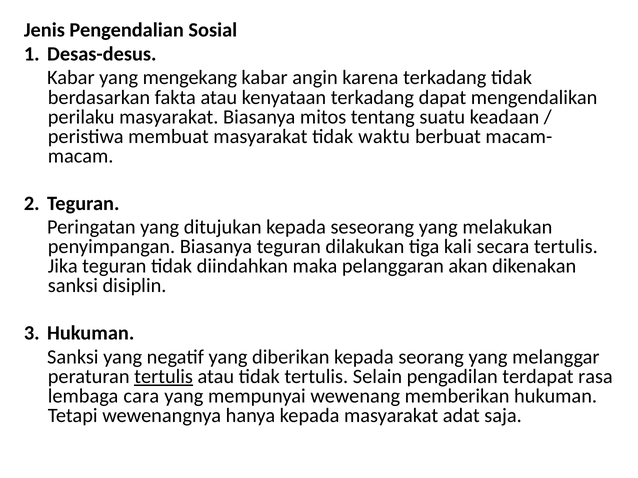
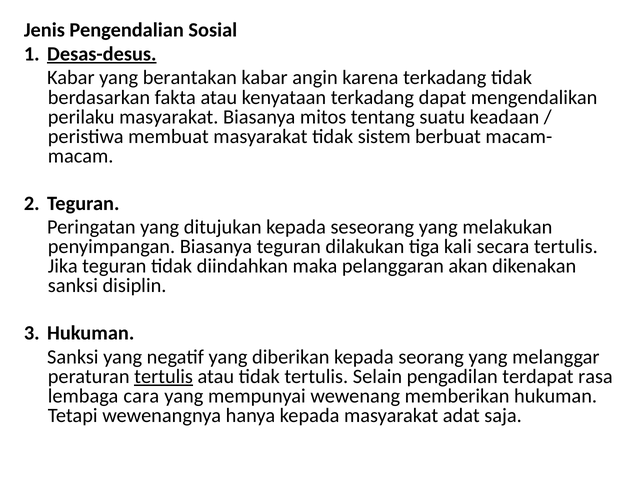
Desas-desus underline: none -> present
mengekang: mengekang -> berantakan
waktu: waktu -> sistem
